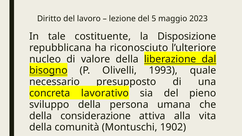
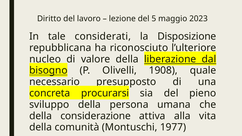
costituente: costituente -> considerati
1993: 1993 -> 1908
lavorativo: lavorativo -> procurarsi
1902: 1902 -> 1977
